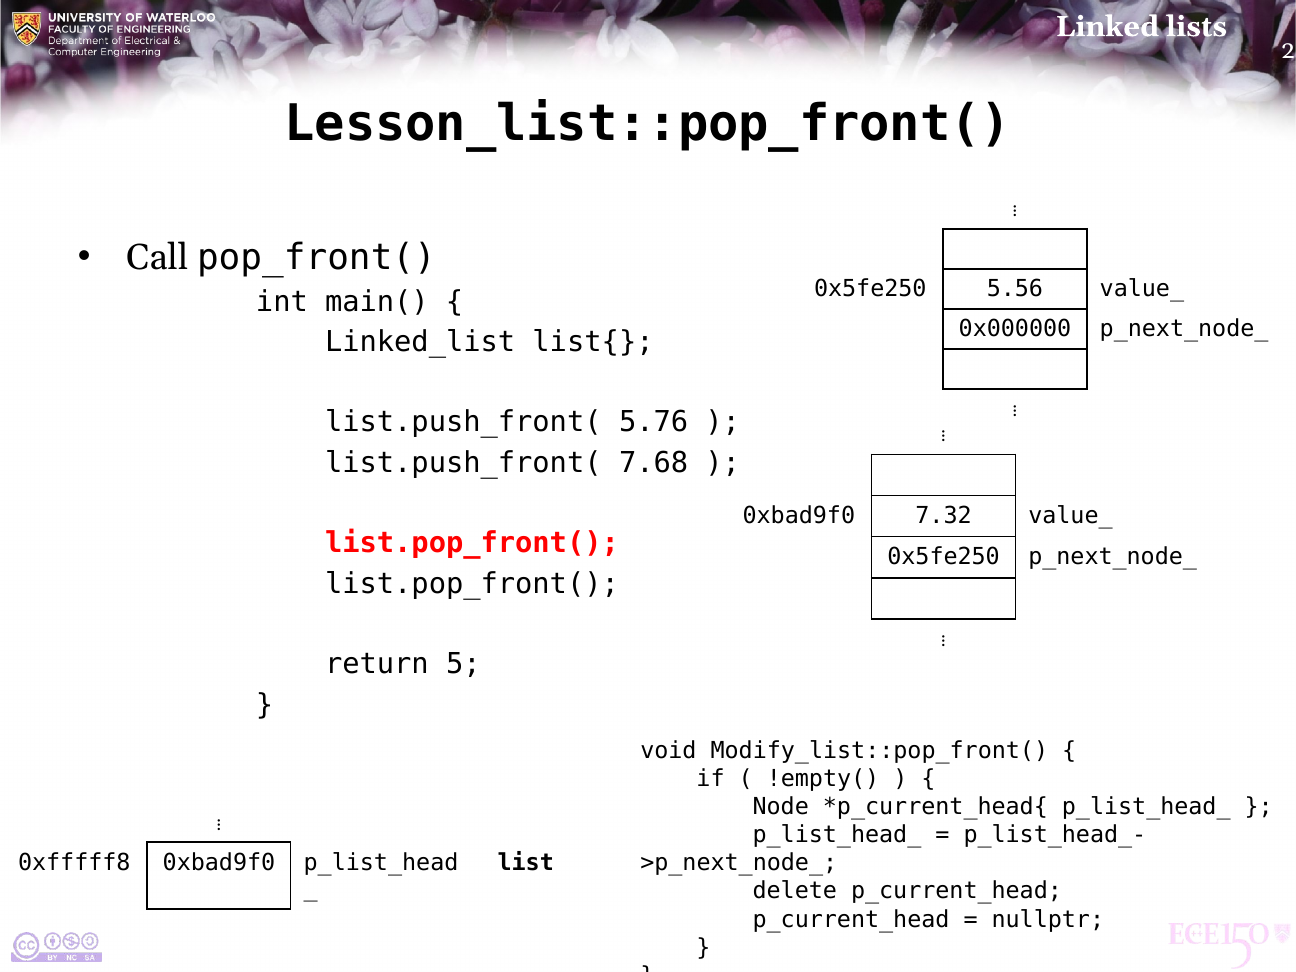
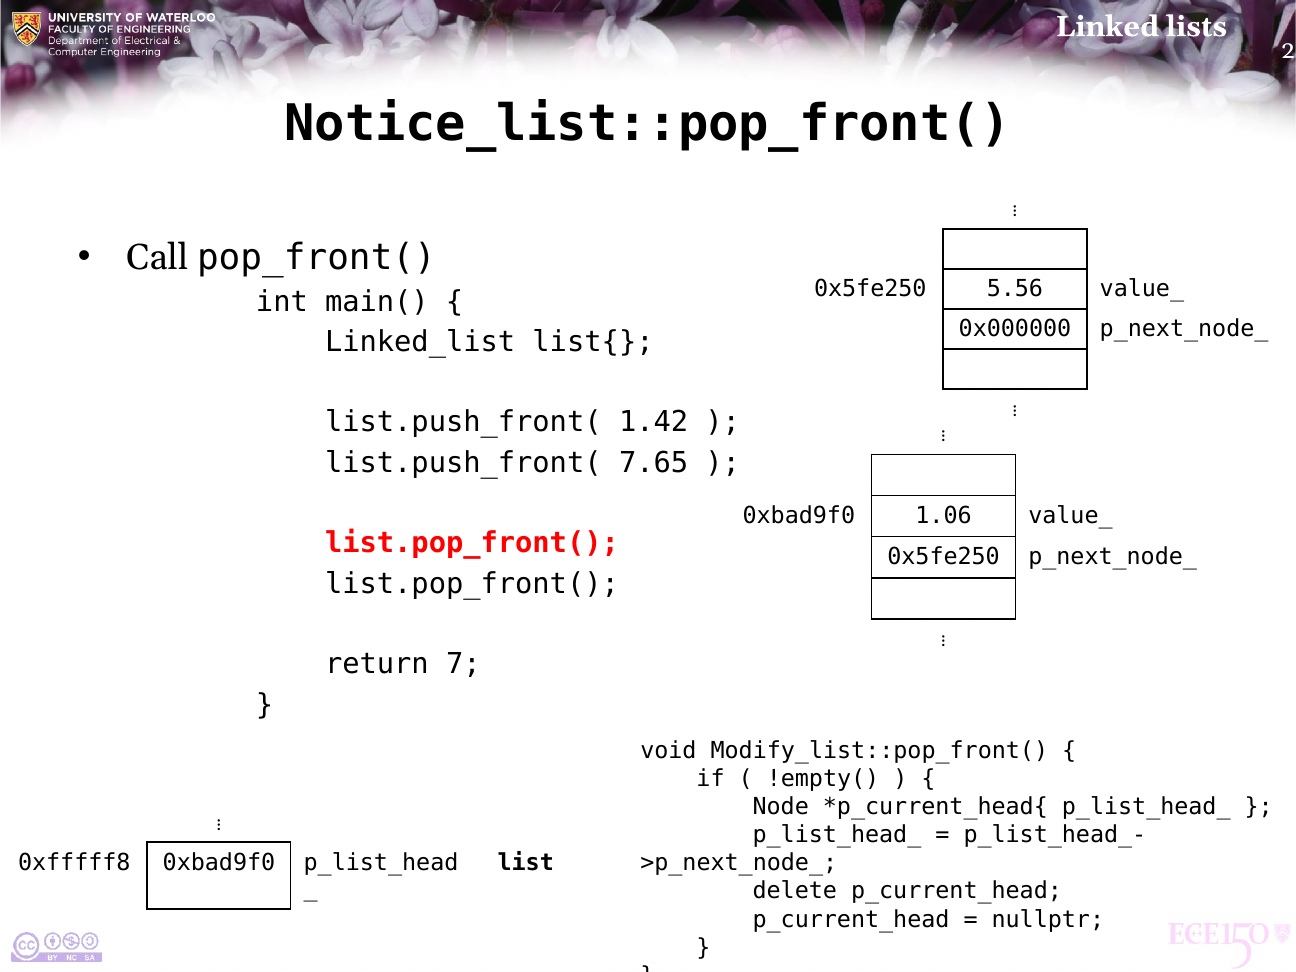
Lesson_list::pop_front(: Lesson_list::pop_front( -> Notice_list::pop_front(
5.76: 5.76 -> 1.42
7.68: 7.68 -> 7.65
7.32: 7.32 -> 1.06
5: 5 -> 7
